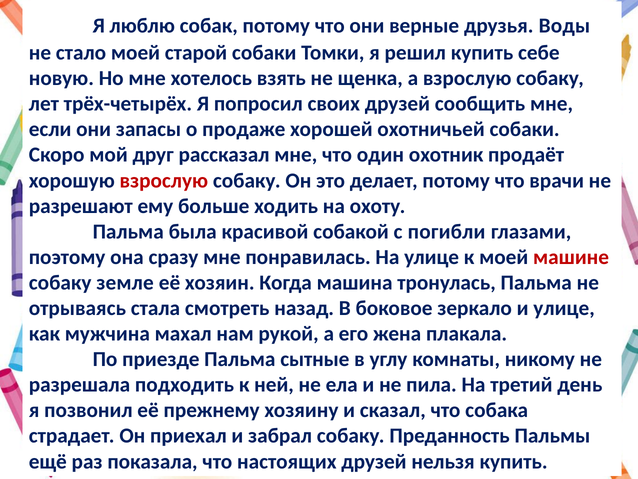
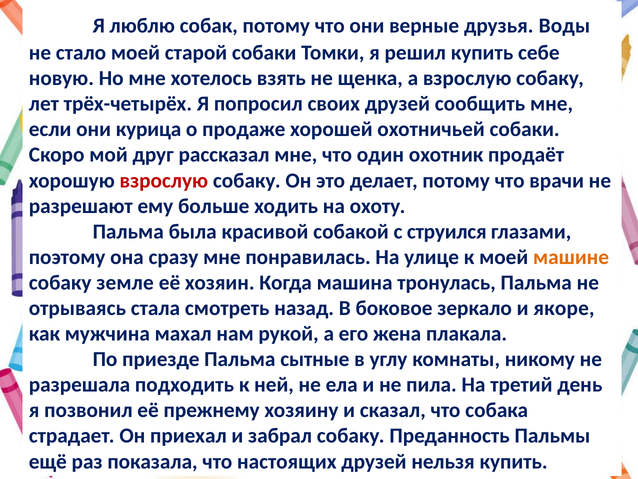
запасы: запасы -> курица
погибли: погибли -> струился
машине colour: red -> orange
и улице: улице -> якоре
